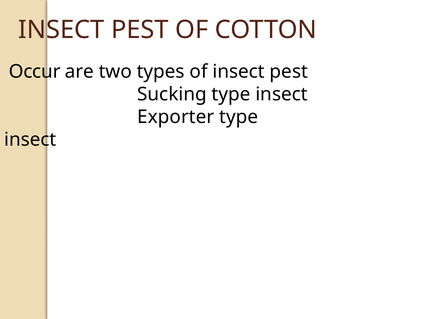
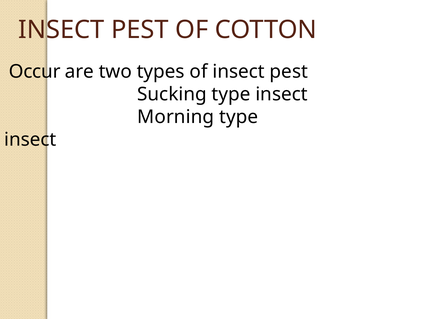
Exporter: Exporter -> Morning
